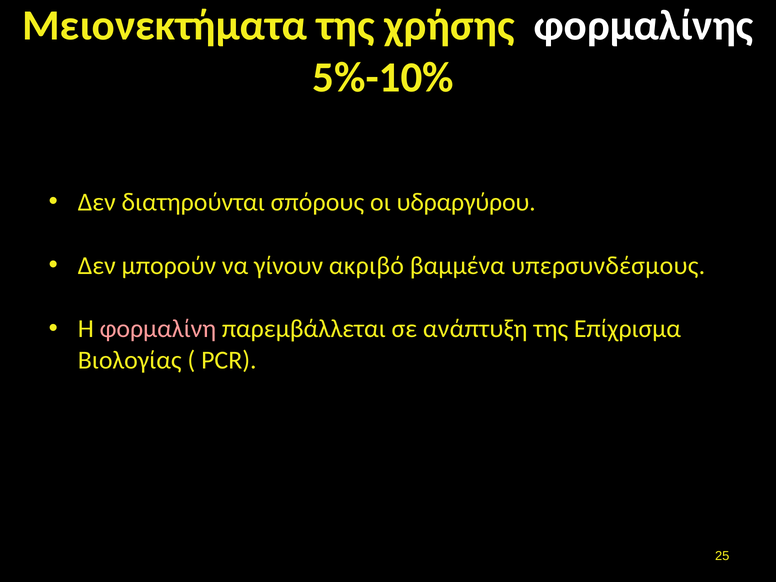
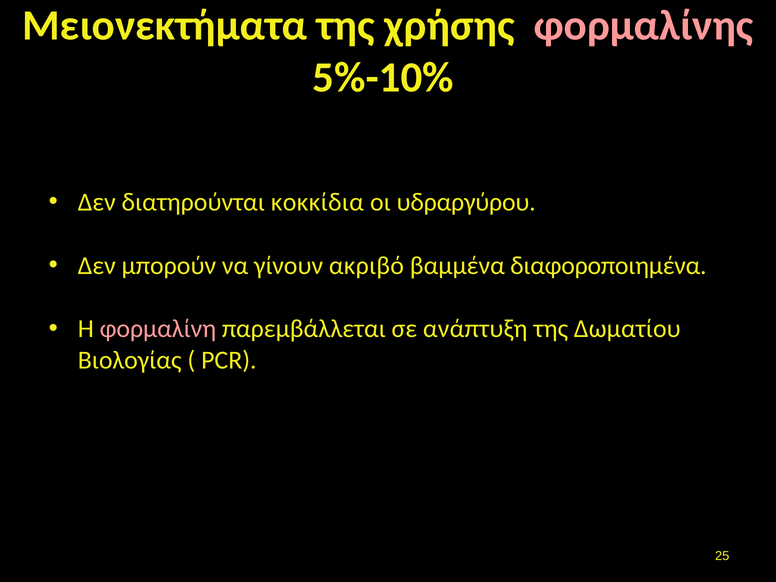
φορμαλίνης colour: white -> pink
σπόρους: σπόρους -> κοκκίδια
υπερσυνδέσμους: υπερσυνδέσμους -> διαφοροποιημένα
Επίχρισμα: Επίχρισμα -> Δωματίου
